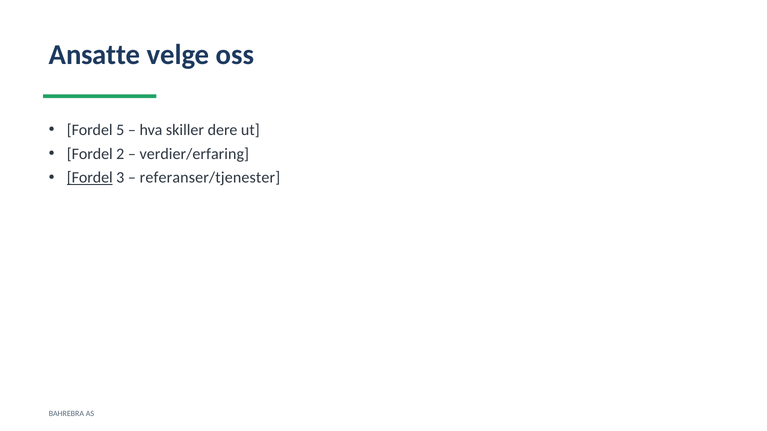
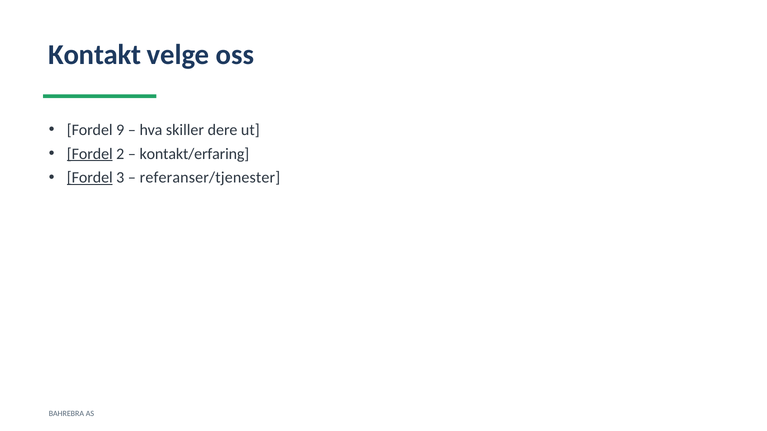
Ansatte: Ansatte -> Kontakt
5: 5 -> 9
Fordel at (90, 154) underline: none -> present
verdier/erfaring: verdier/erfaring -> kontakt/erfaring
